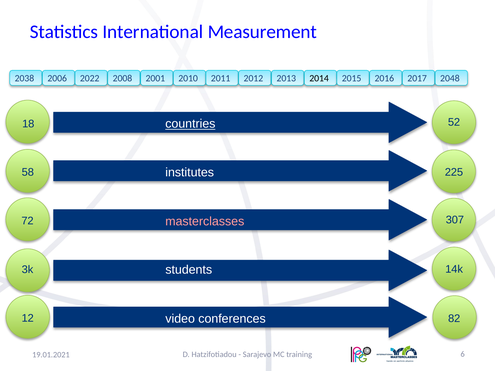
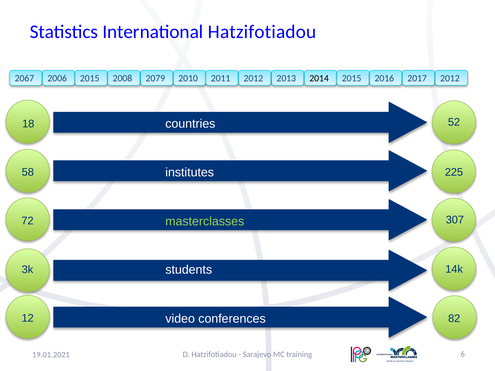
International Measurement: Measurement -> Hatzifotiadou
2038: 2038 -> 2067
2006 2022: 2022 -> 2015
2001: 2001 -> 2079
2017 2048: 2048 -> 2012
countries underline: present -> none
masterclasses colour: pink -> light green
